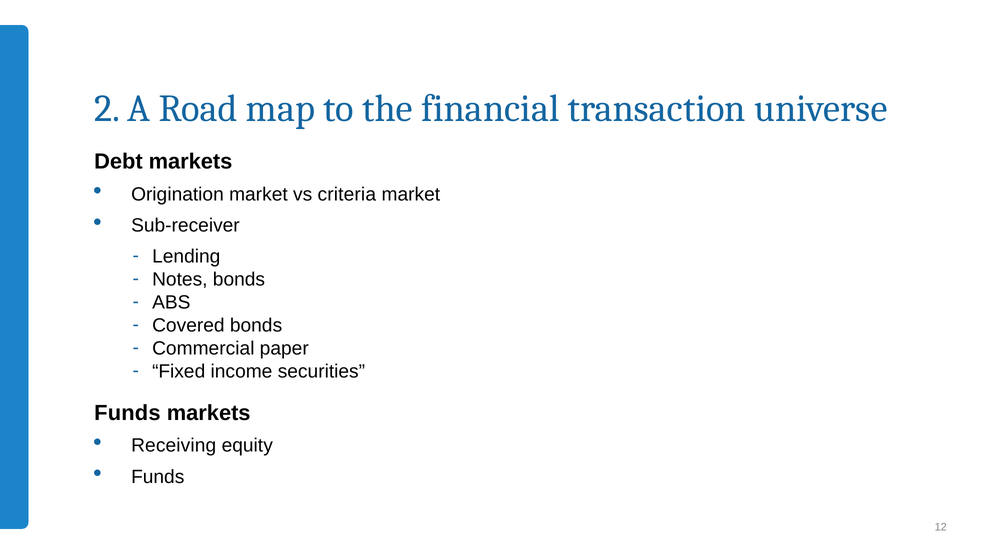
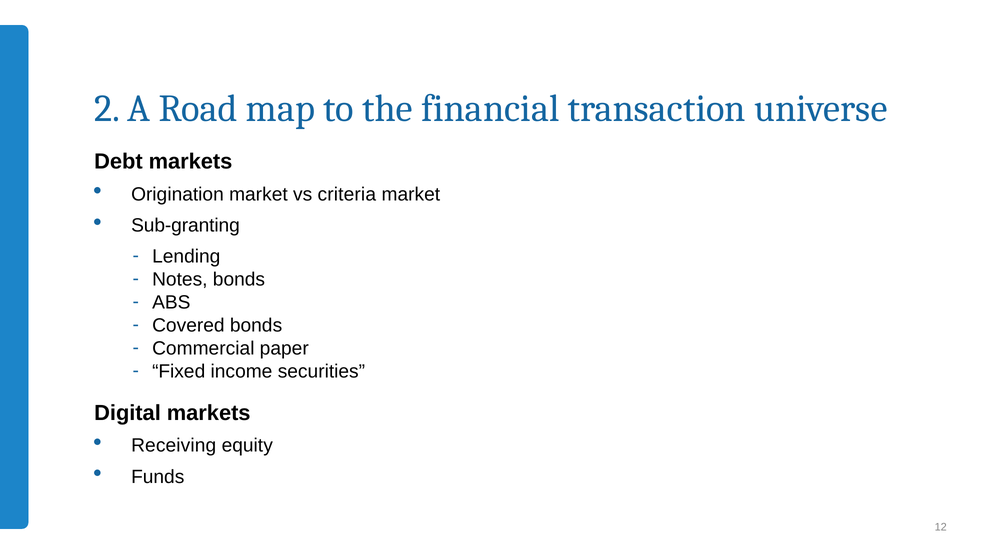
Sub-receiver: Sub-receiver -> Sub-granting
Funds at (127, 413): Funds -> Digital
